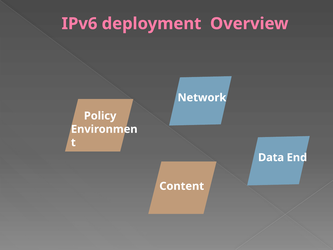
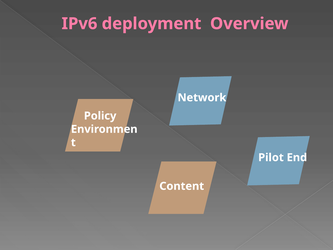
Data: Data -> Pilot
